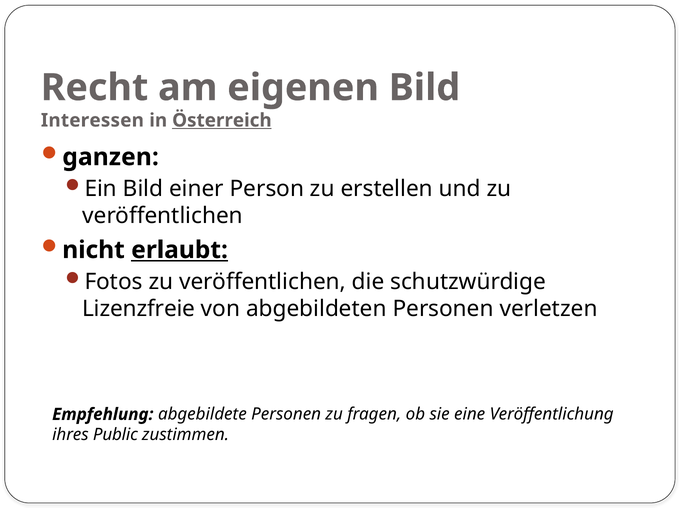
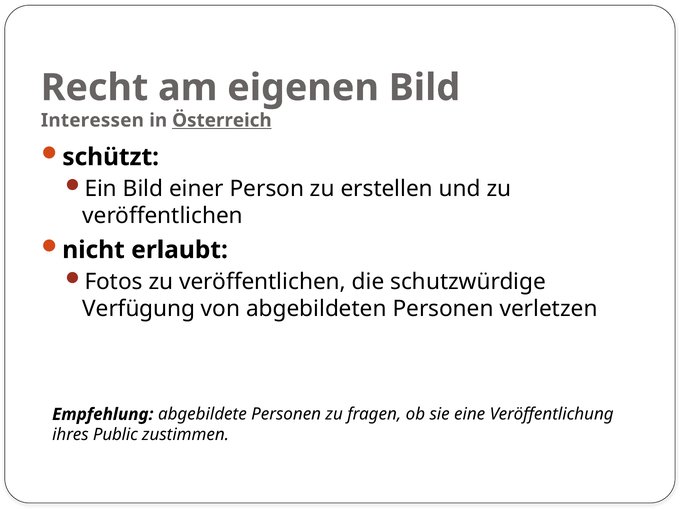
ganzen: ganzen -> schützt
erlaubt underline: present -> none
Lizenzfreie: Lizenzfreie -> Verfügung
